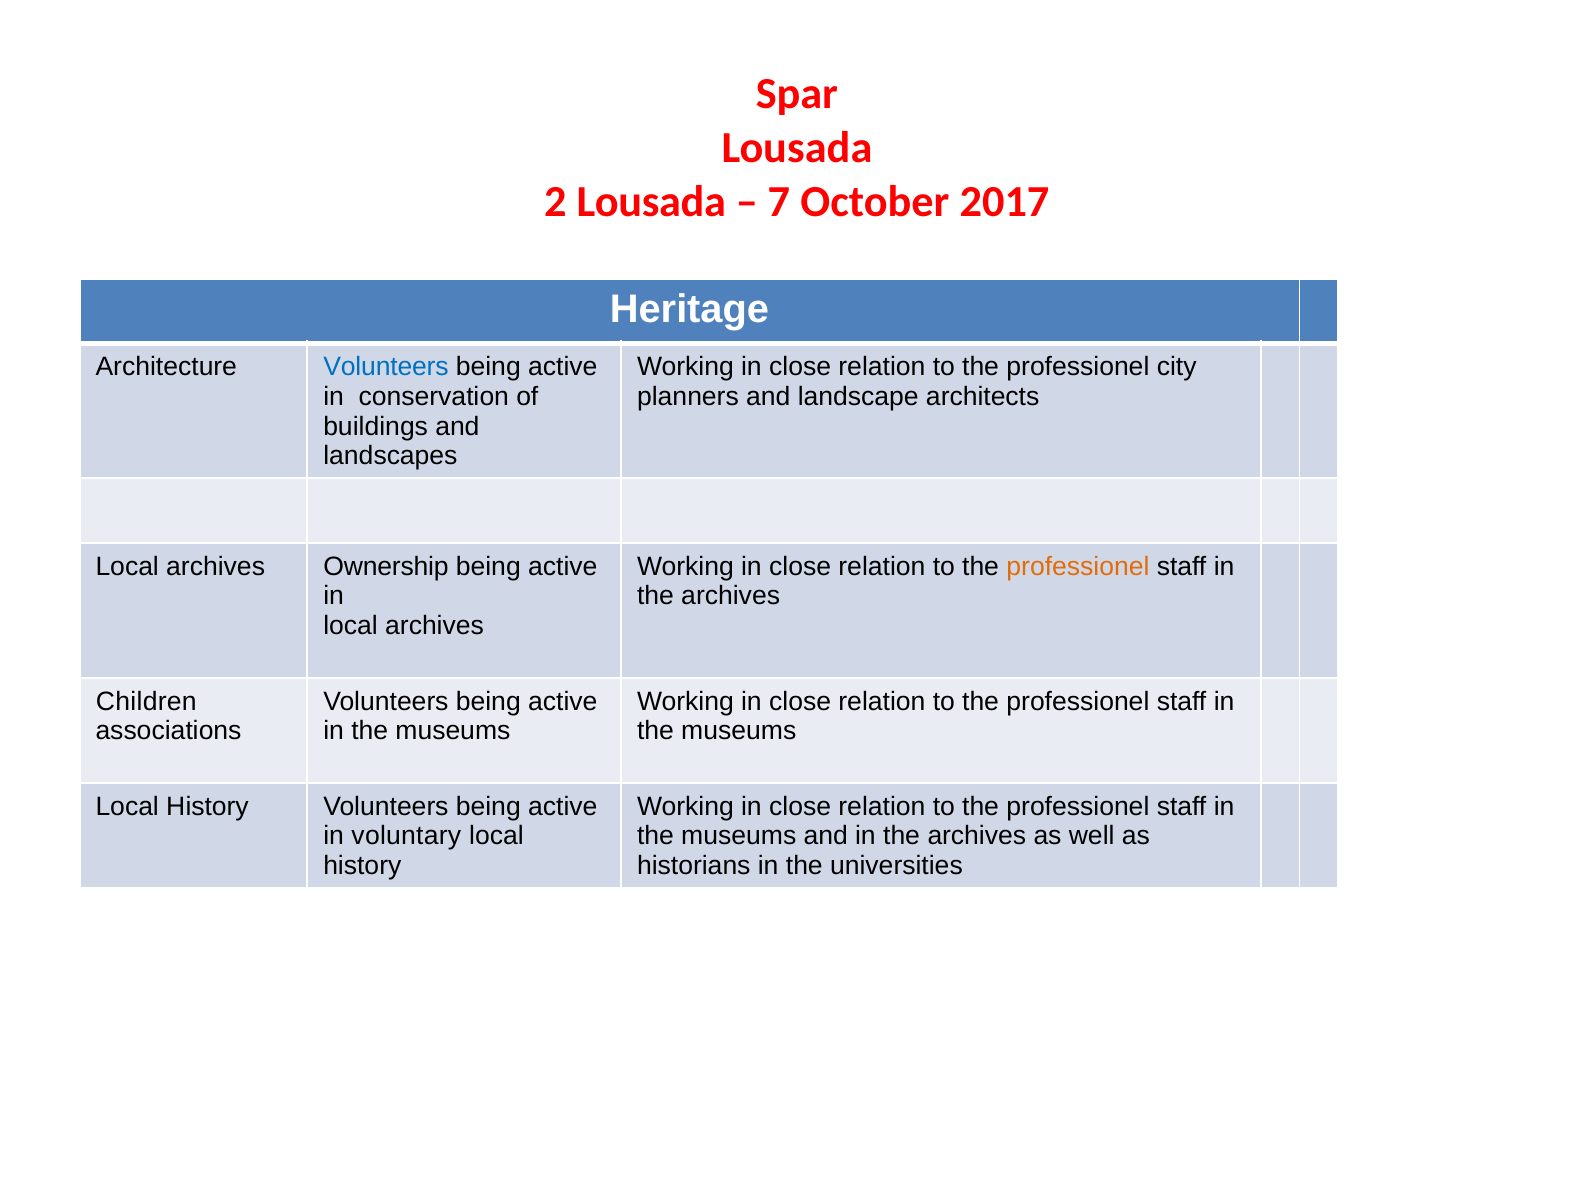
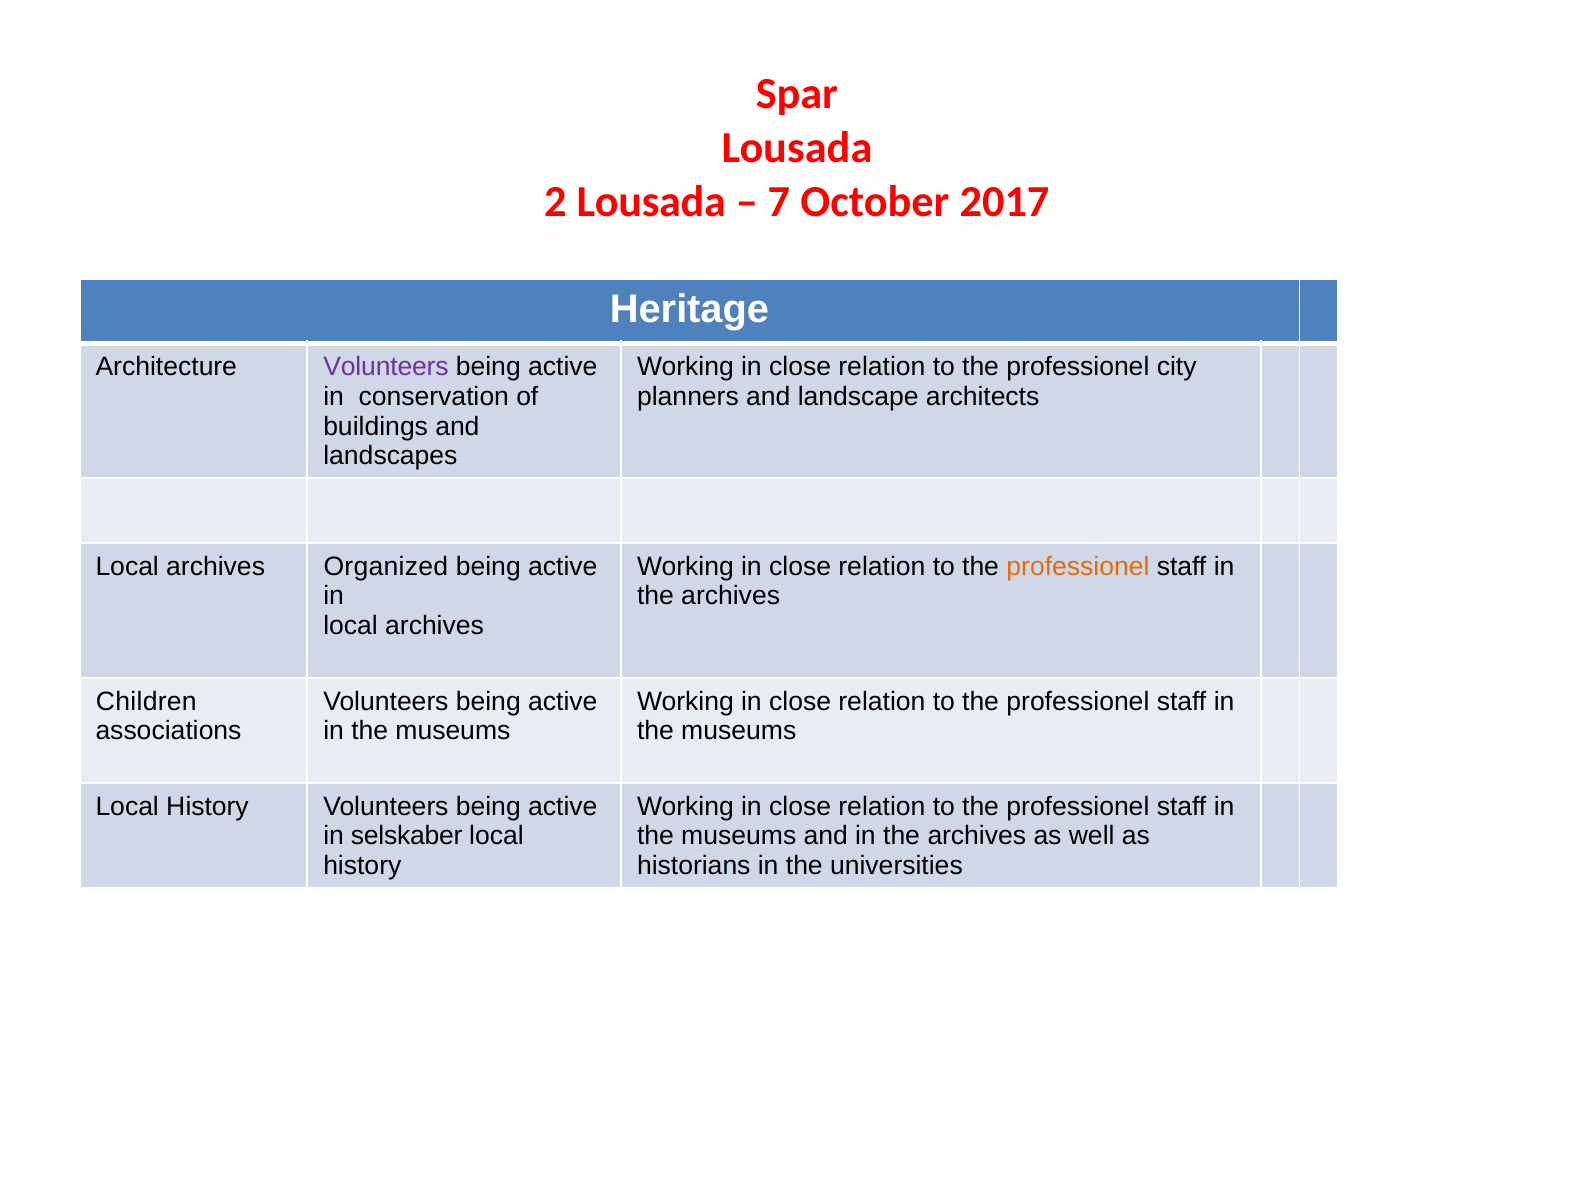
Volunteers at (386, 367) colour: blue -> purple
Ownership: Ownership -> Organized
voluntary: voluntary -> selskaber
